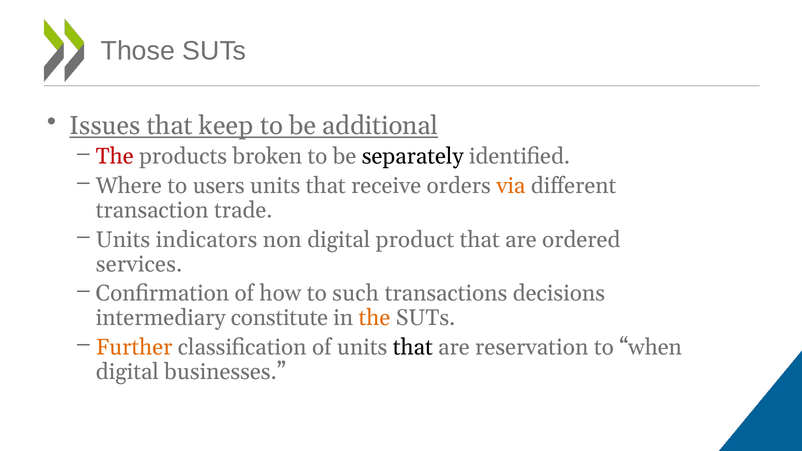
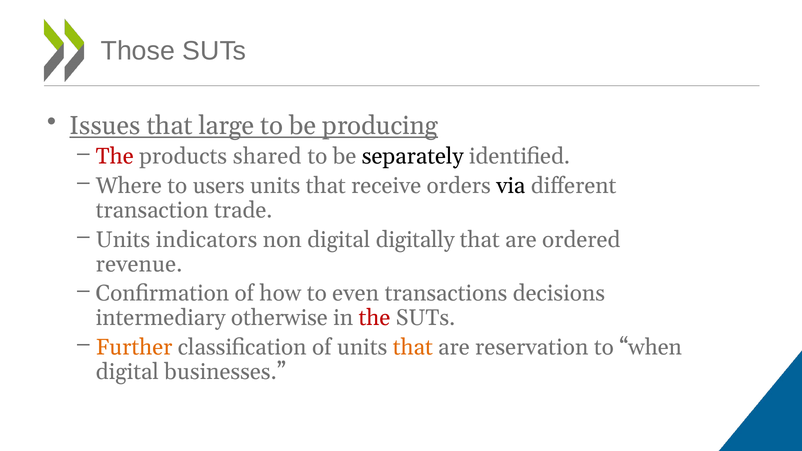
keep: keep -> large
additional: additional -> producing
broken: broken -> shared
via colour: orange -> black
product: product -> digitally
services: services -> revenue
such: such -> even
constitute: constitute -> otherwise
the at (374, 318) colour: orange -> red
that at (413, 347) colour: black -> orange
